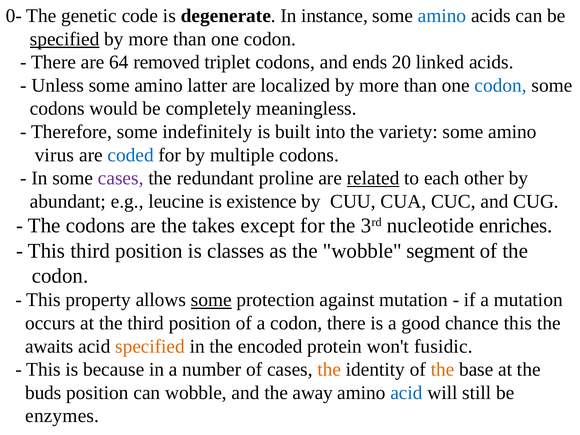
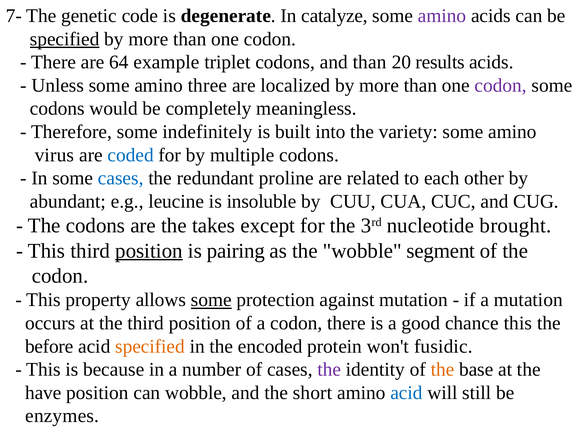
0-: 0- -> 7-
instance: instance -> catalyze
amino at (442, 16) colour: blue -> purple
removed: removed -> example
and ends: ends -> than
linked: linked -> results
latter: latter -> three
codon at (501, 85) colour: blue -> purple
cases at (121, 178) colour: purple -> blue
related underline: present -> none
existence: existence -> insoluble
enriches: enriches -> brought
position at (149, 251) underline: none -> present
classes: classes -> pairing
awaits: awaits -> before
the at (329, 370) colour: orange -> purple
buds: buds -> have
away: away -> short
